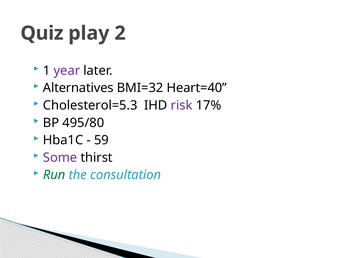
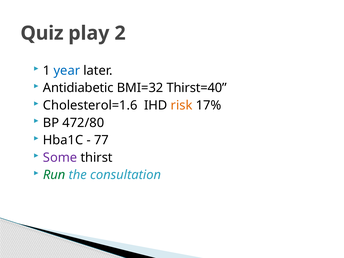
year colour: purple -> blue
Alternatives: Alternatives -> Antidiabetic
Heart=40: Heart=40 -> Thirst=40
Cholesterol=5.3: Cholesterol=5.3 -> Cholesterol=1.6
risk colour: purple -> orange
495/80: 495/80 -> 472/80
59: 59 -> 77
